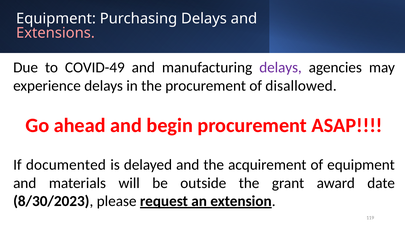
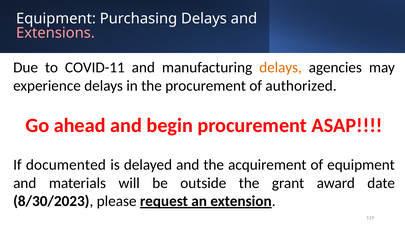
COVID-49: COVID-49 -> COVID-11
delays at (281, 67) colour: purple -> orange
disallowed: disallowed -> authorized
